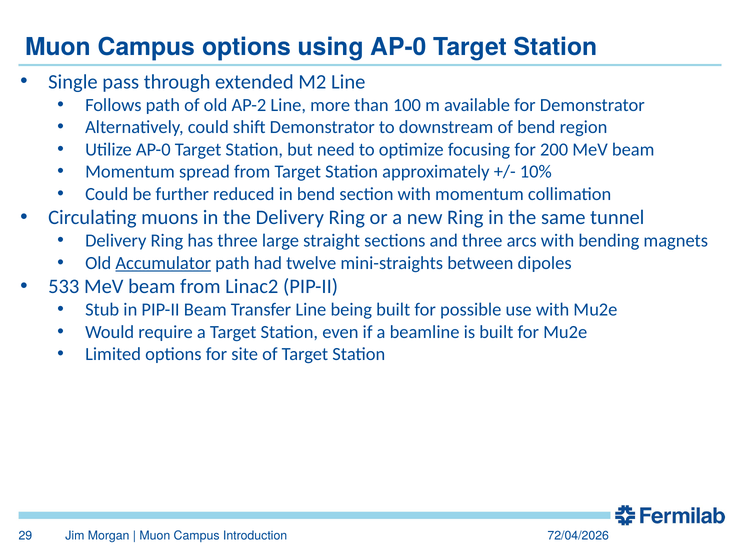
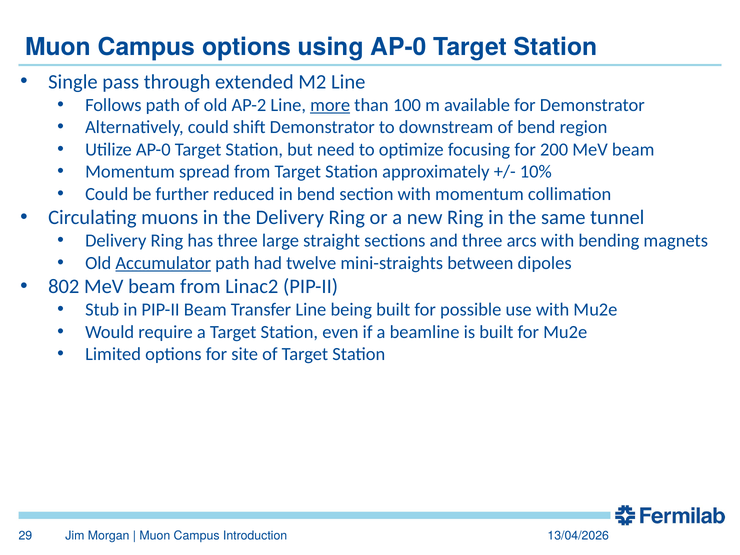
more underline: none -> present
533: 533 -> 802
72/04/2026: 72/04/2026 -> 13/04/2026
